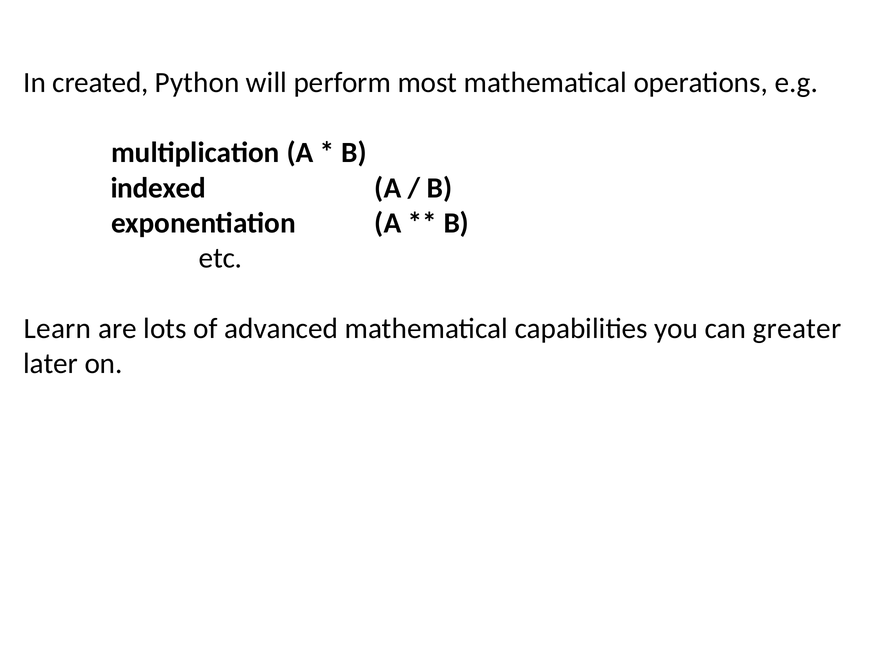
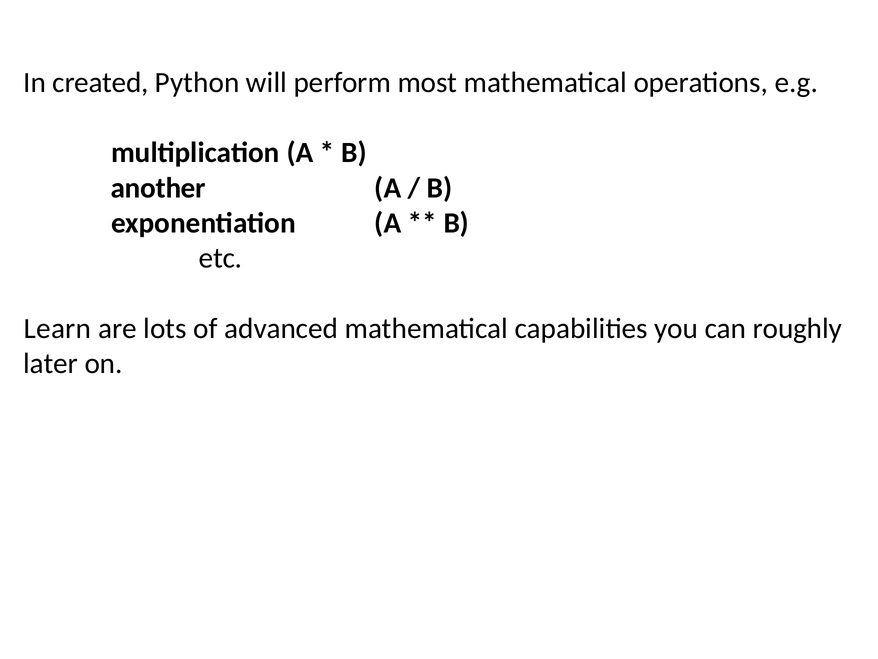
indexed: indexed -> another
greater: greater -> roughly
